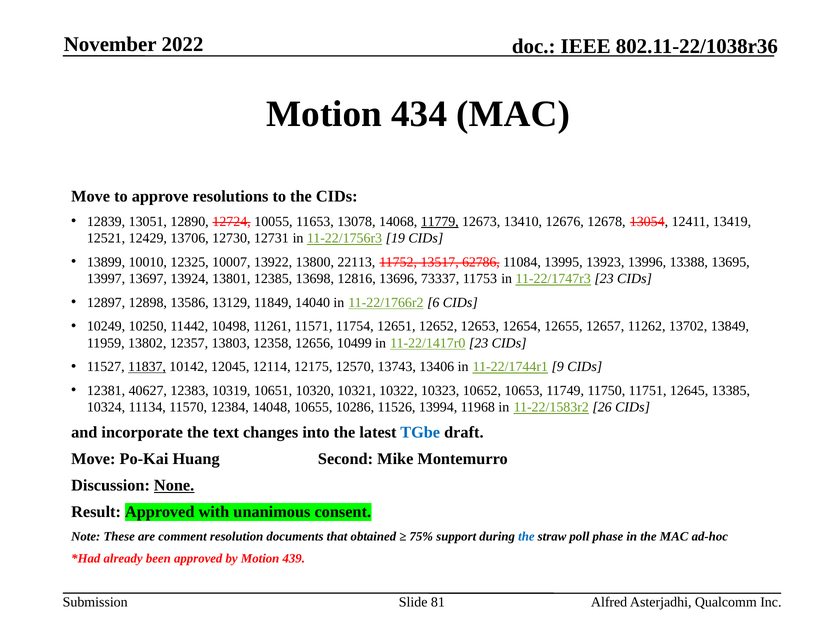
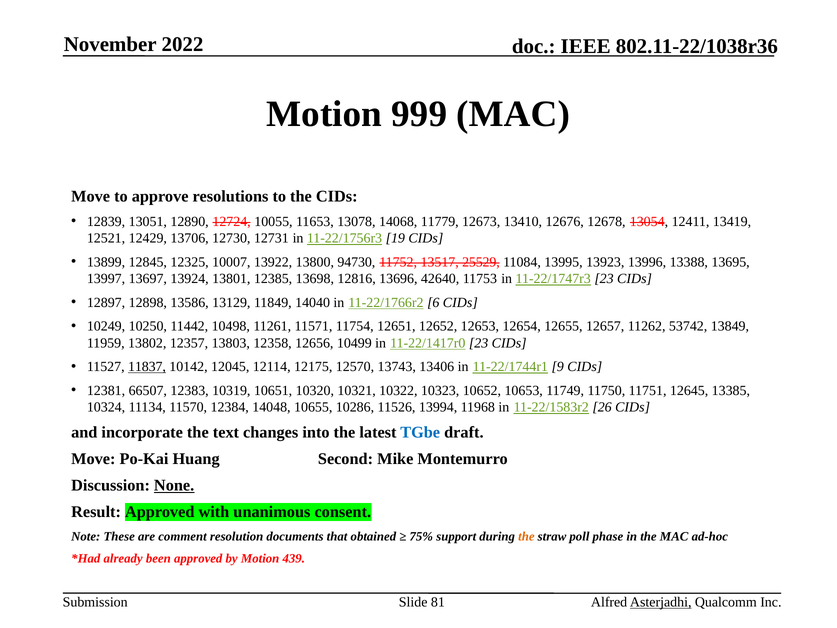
434: 434 -> 999
11779 underline: present -> none
10010: 10010 -> 12845
22113: 22113 -> 94730
62786: 62786 -> 25529
73337: 73337 -> 42640
13702: 13702 -> 53742
40627: 40627 -> 66507
the at (526, 536) colour: blue -> orange
Asterjadhi underline: none -> present
